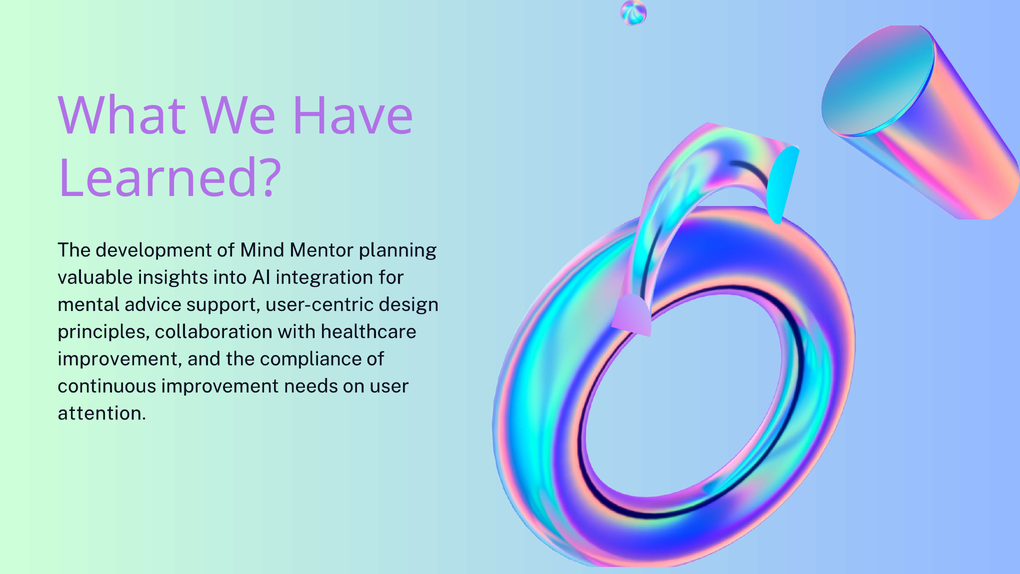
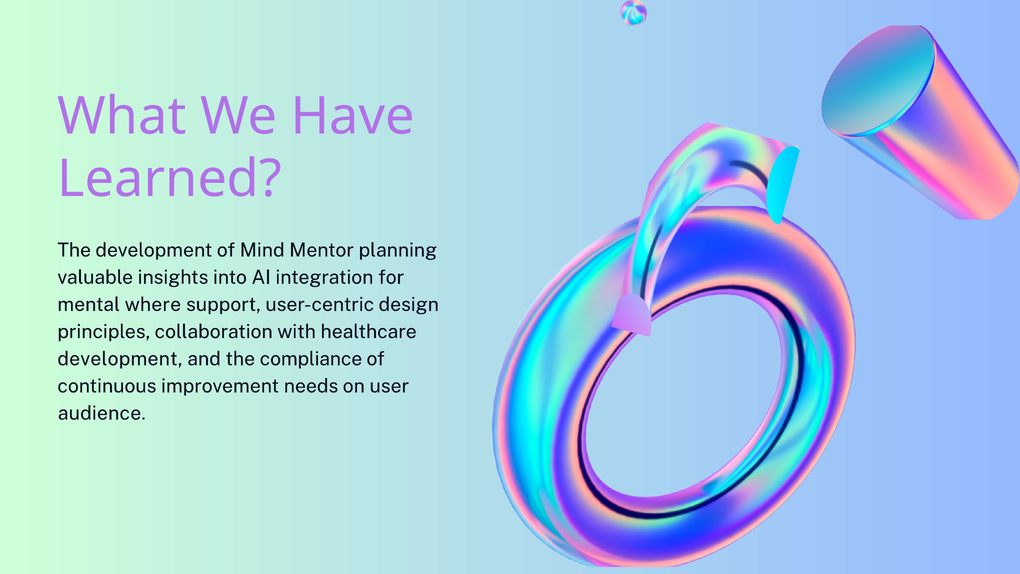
advice: advice -> where
improvement at (120, 359): improvement -> development
attention: attention -> audience
